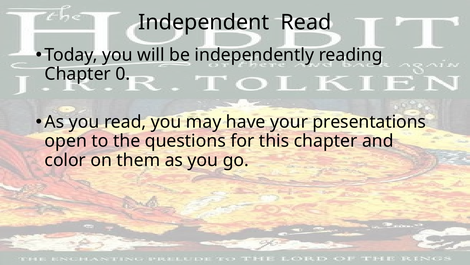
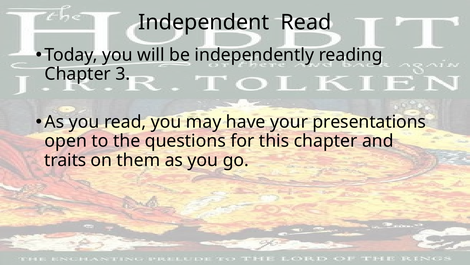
0: 0 -> 3
color: color -> traits
